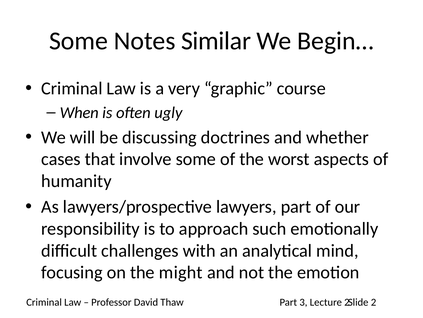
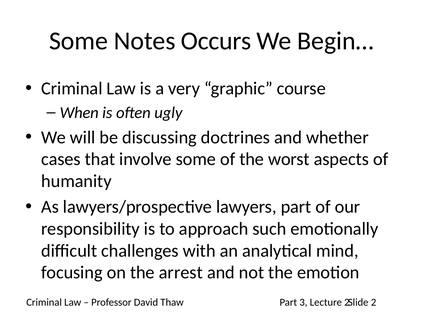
Similar: Similar -> Occurs
might: might -> arrest
